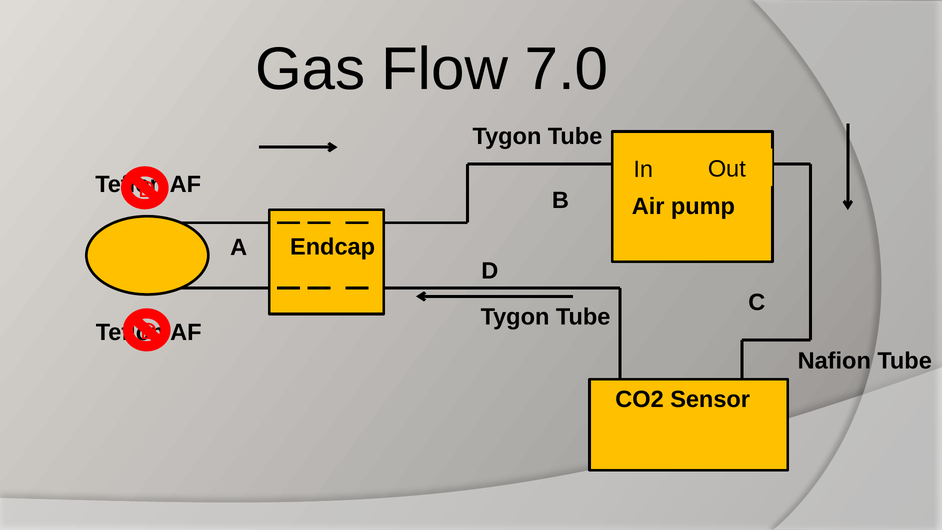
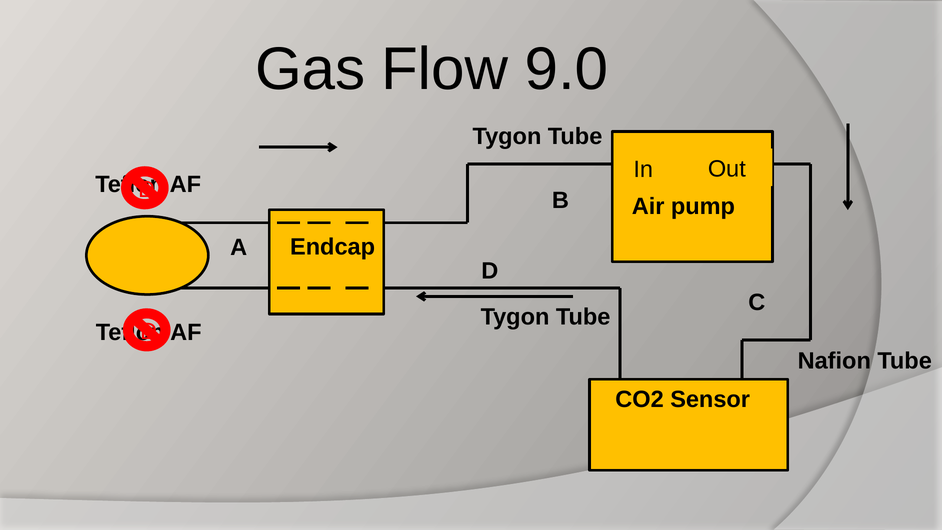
7.0: 7.0 -> 9.0
